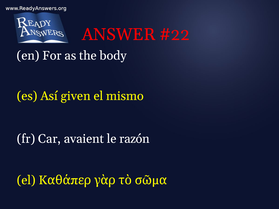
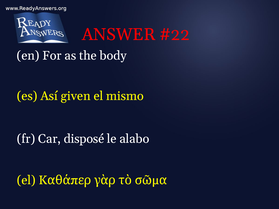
avaient: avaient -> disposé
razón: razón -> alabo
